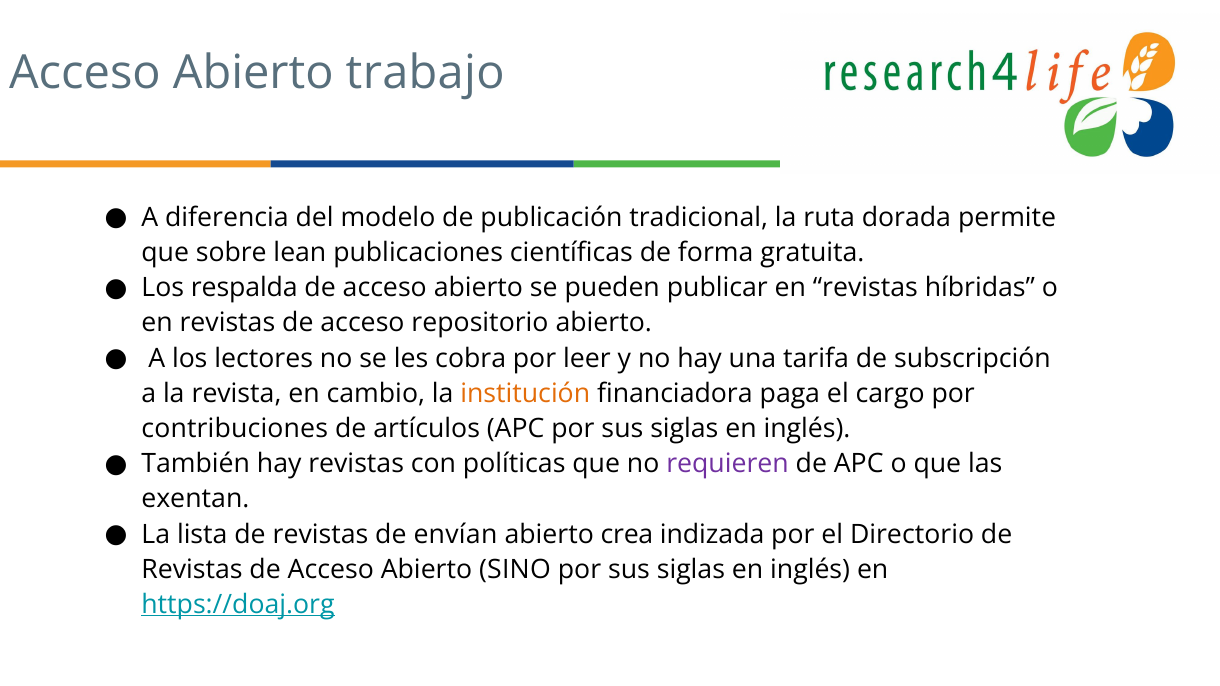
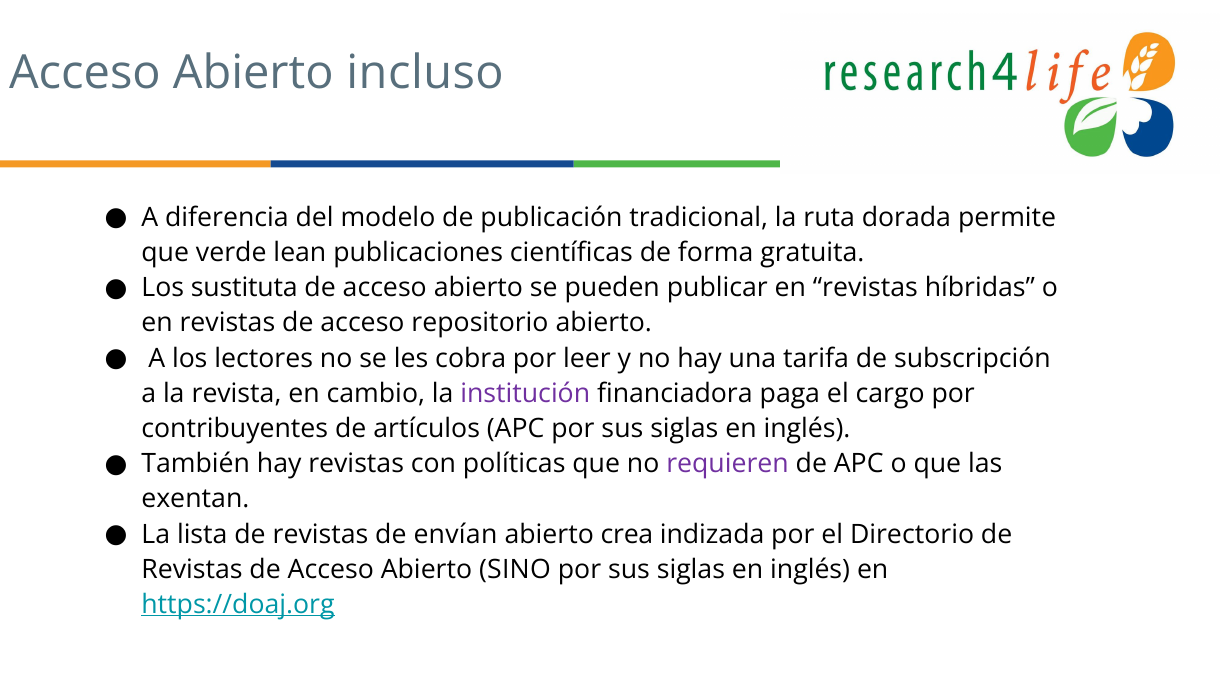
trabajo: trabajo -> incluso
sobre: sobre -> verde
respalda: respalda -> sustituta
institución colour: orange -> purple
contribuciones: contribuciones -> contribuyentes
